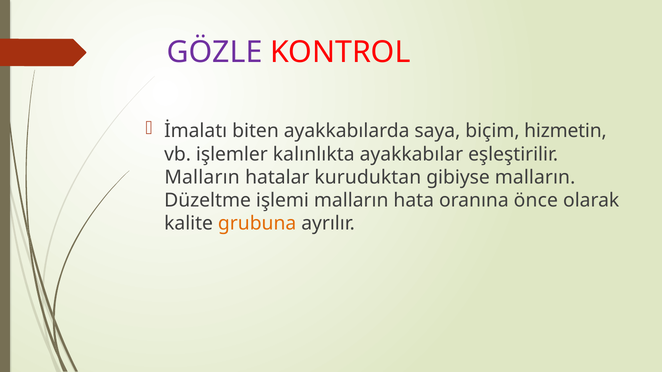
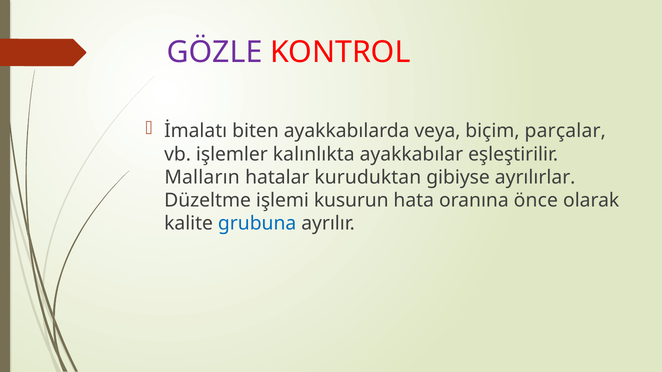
saya: saya -> veya
hizmetin: hizmetin -> parçalar
gibiyse malların: malların -> ayrılırlar
işlemi malların: malların -> kusurun
grubuna colour: orange -> blue
